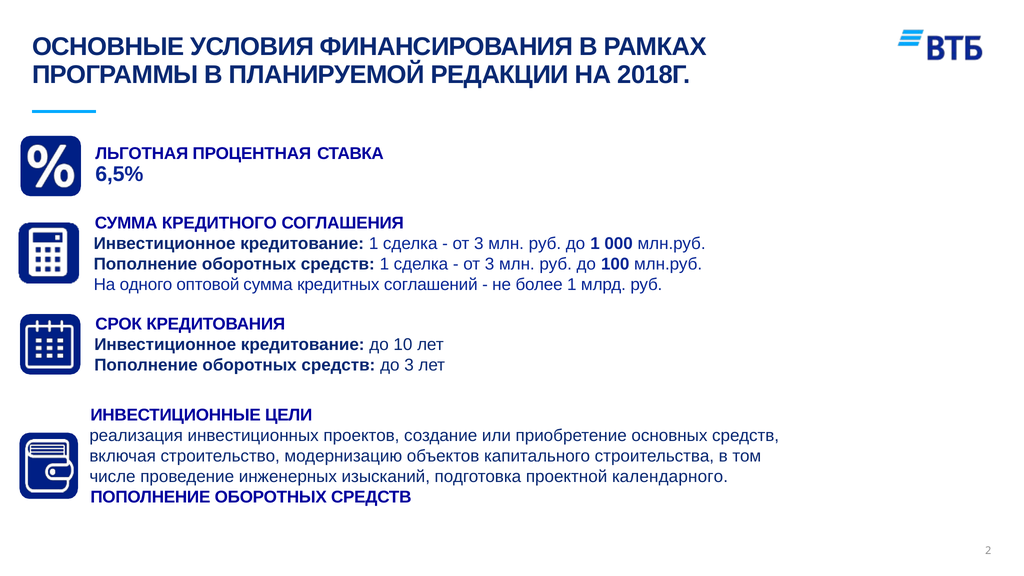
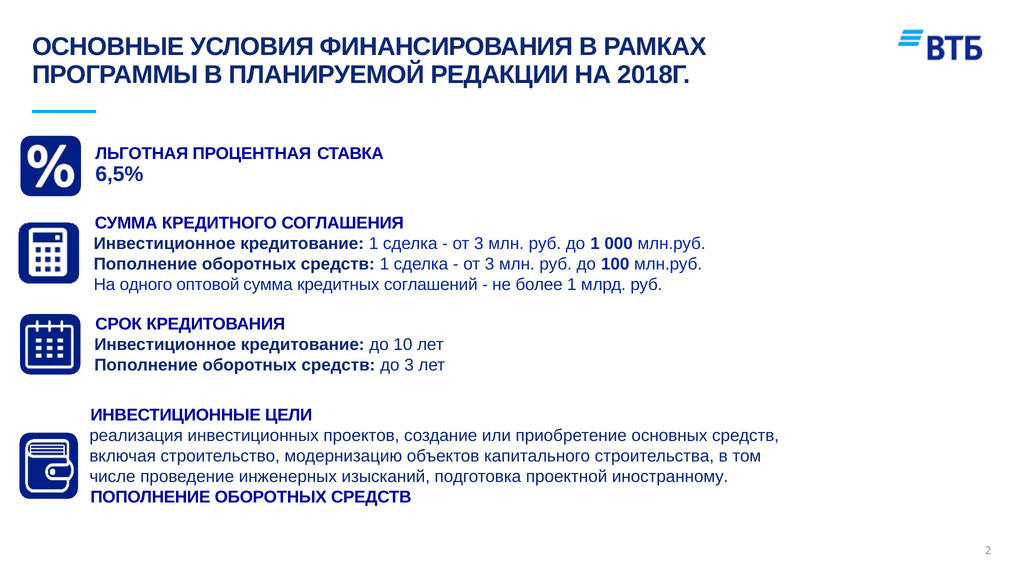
календарного: календарного -> иностранному
